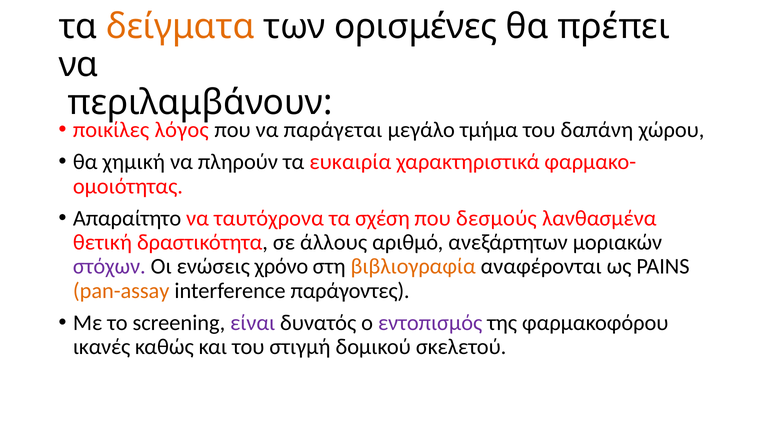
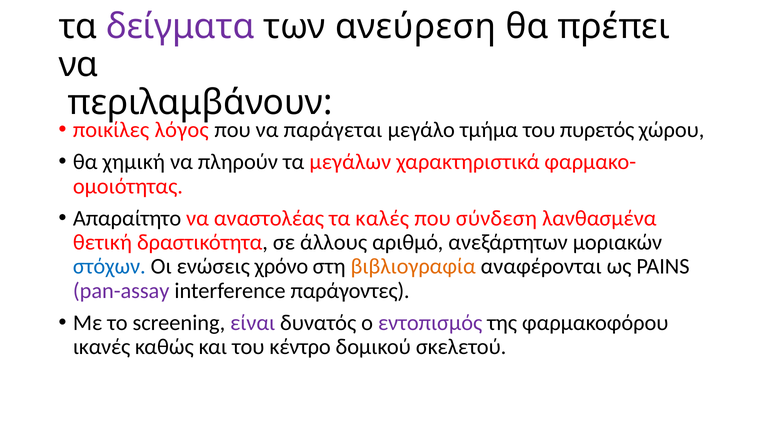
δείγματα colour: orange -> purple
ορισμένες: ορισμένες -> ανεύρεση
δαπάνη: δαπάνη -> πυρετός
ευκαιρία: ευκαιρία -> μεγάλων
ταυτόχρονα: ταυτόχρονα -> αναστολέας
σχέση: σχέση -> καλές
δεσμούς: δεσμούς -> σύνδεση
στόχων colour: purple -> blue
pan-assay colour: orange -> purple
στιγμή: στιγμή -> κέντρο
